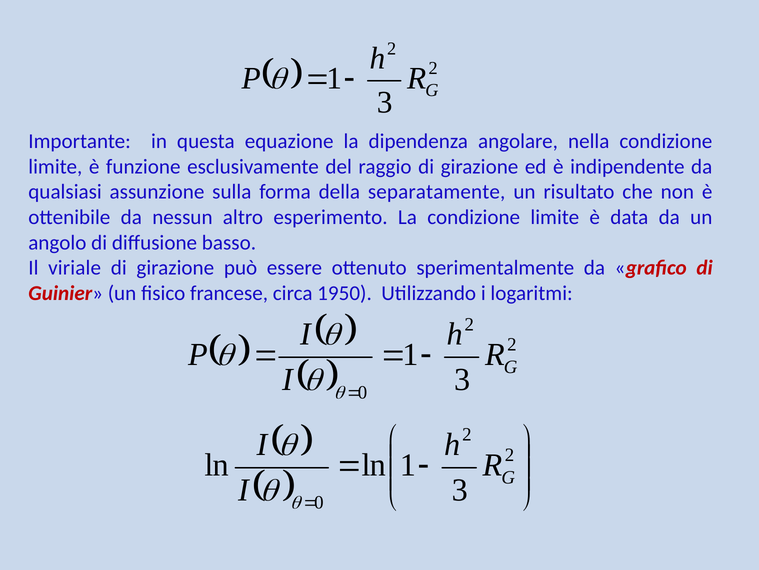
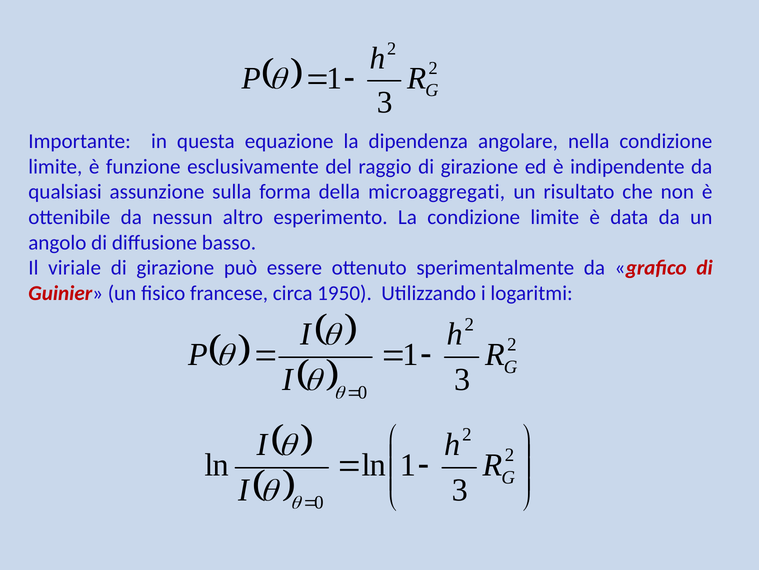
separatamente: separatamente -> microaggregati
